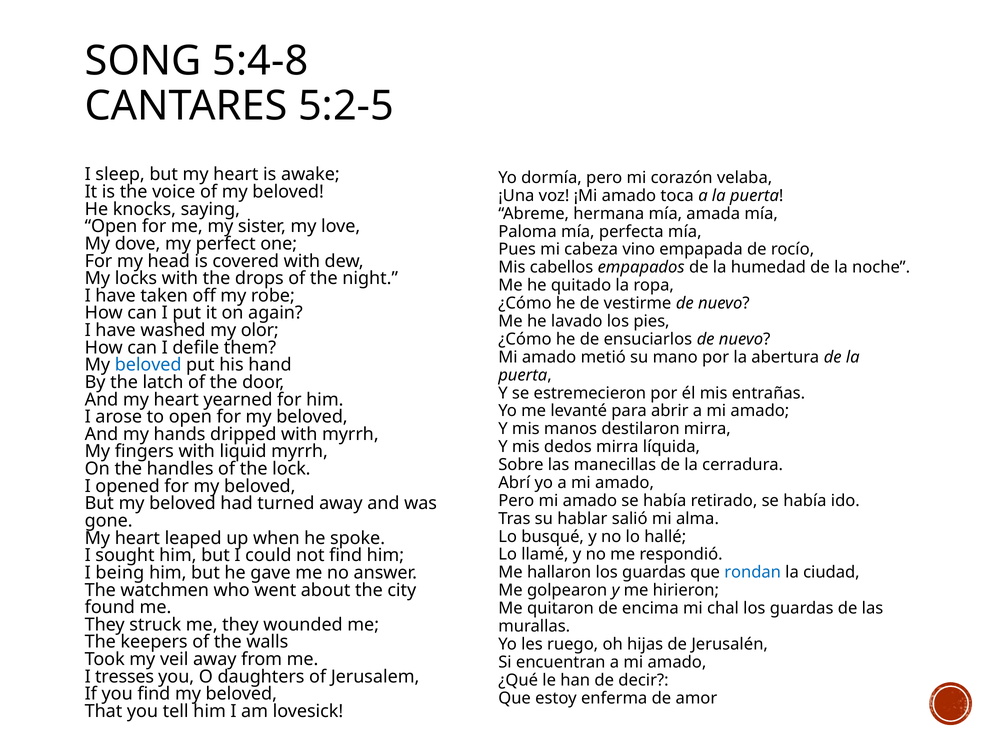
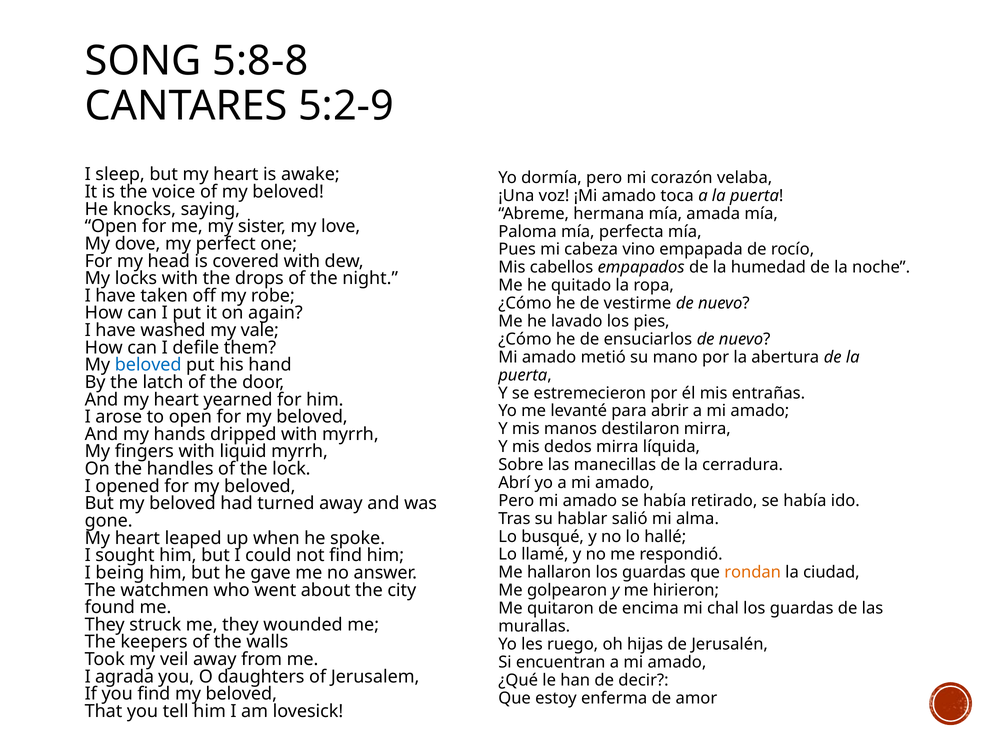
5:4-8: 5:4-8 -> 5:8-8
5:2-5: 5:2-5 -> 5:2-9
olor: olor -> vale
rondan colour: blue -> orange
tresses: tresses -> agrada
